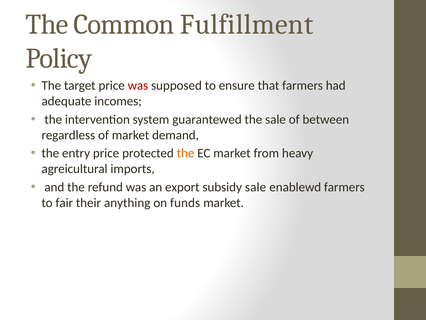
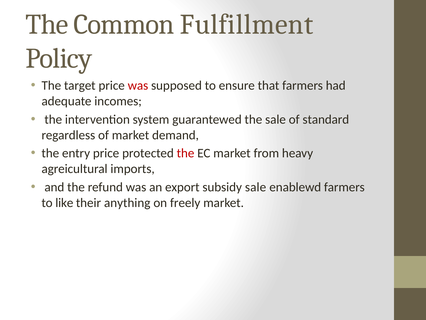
between: between -> standard
the at (186, 153) colour: orange -> red
fair: fair -> like
funds: funds -> freely
